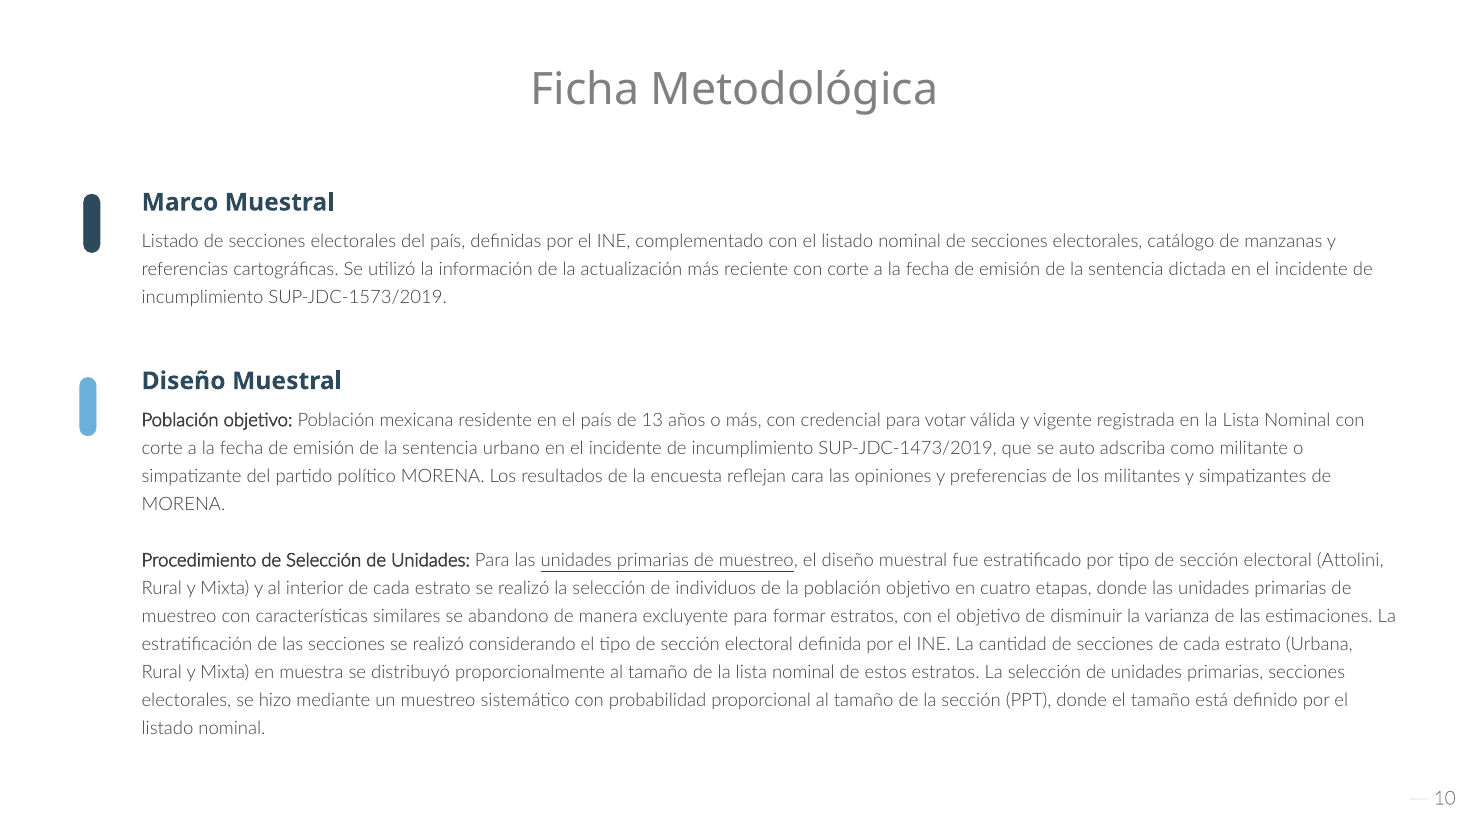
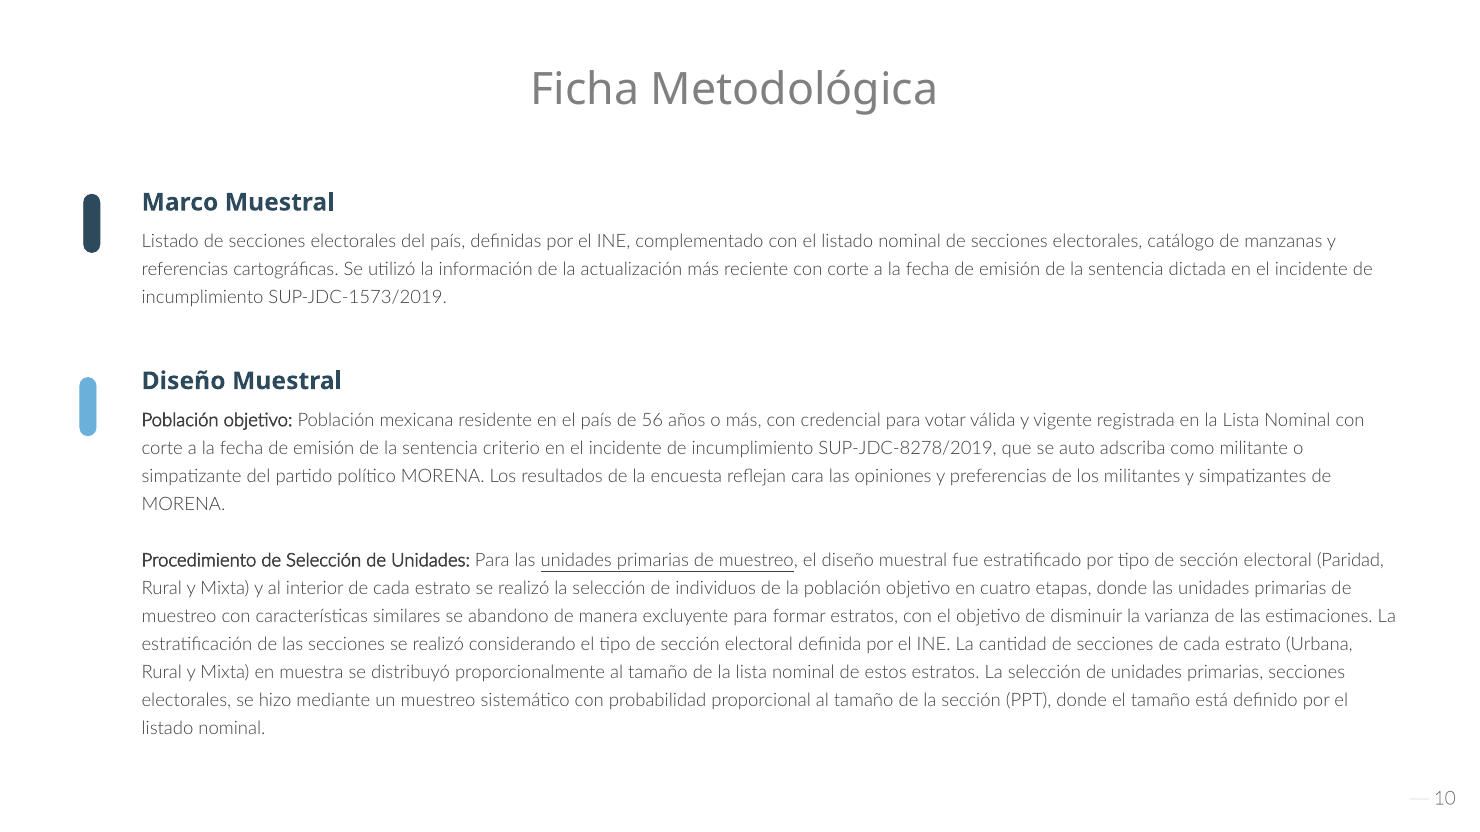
13: 13 -> 56
urbano: urbano -> criterio
SUP-JDC-1473/2019: SUP-JDC-1473/2019 -> SUP-JDC-8278/2019
Attolini: Attolini -> Paridad
